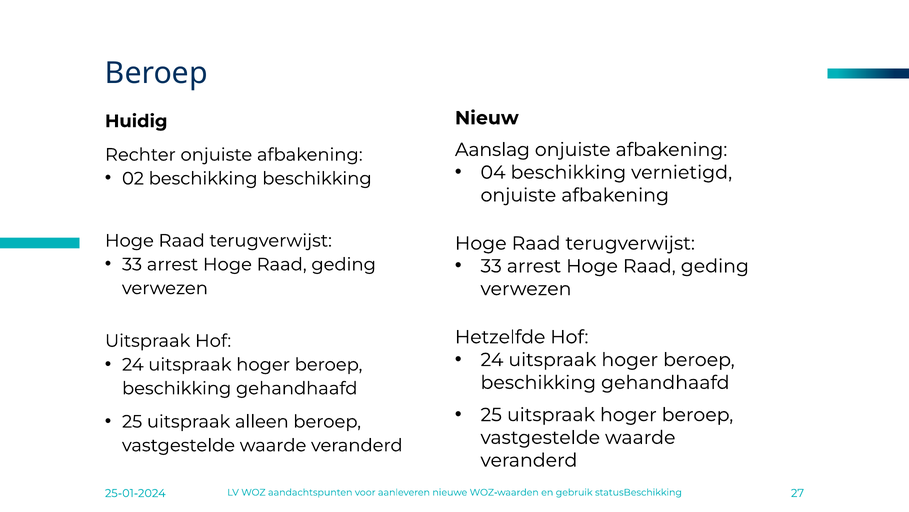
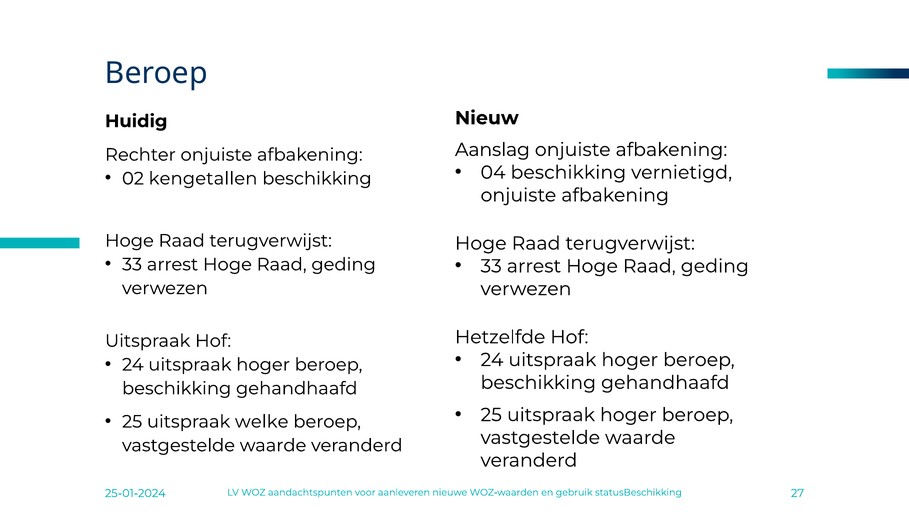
02 beschikking: beschikking -> kengetallen
alleen: alleen -> welke
